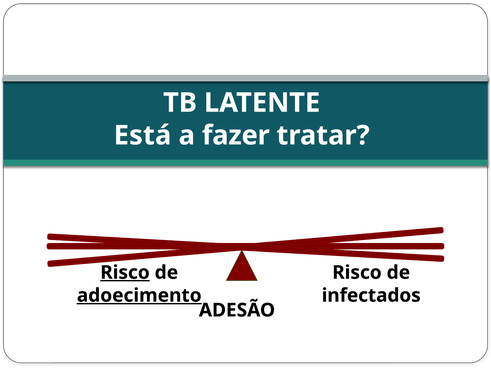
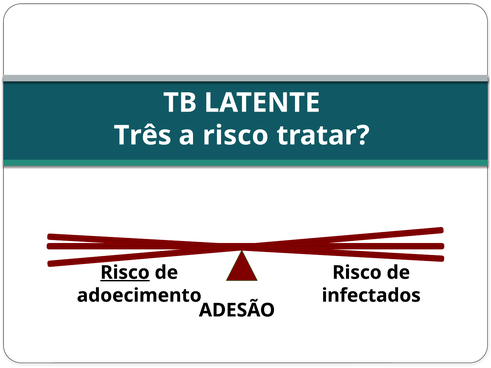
Está: Está -> Três
a fazer: fazer -> risco
adoecimento underline: present -> none
